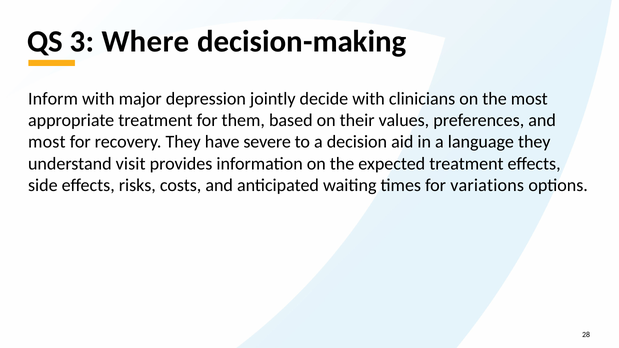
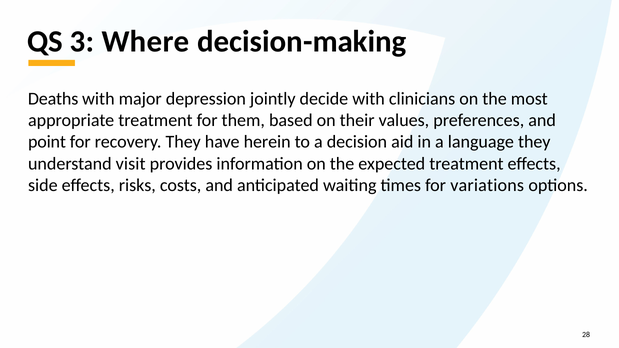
Inform: Inform -> Deaths
most at (47, 142): most -> point
severe: severe -> herein
